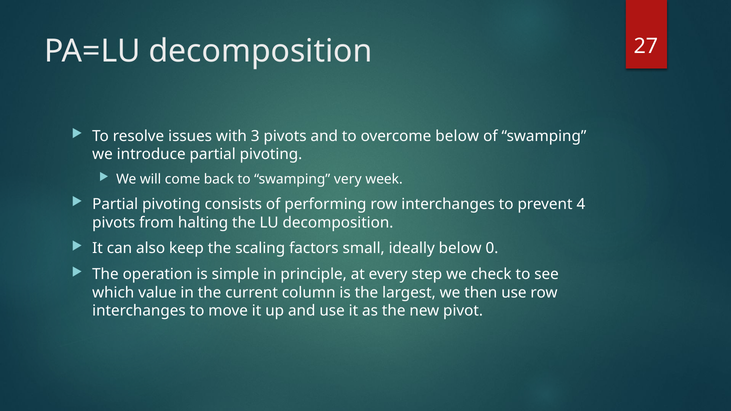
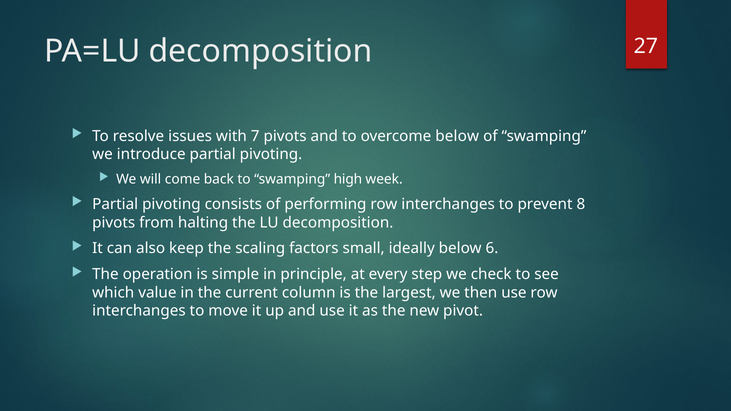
3: 3 -> 7
very: very -> high
4: 4 -> 8
0: 0 -> 6
